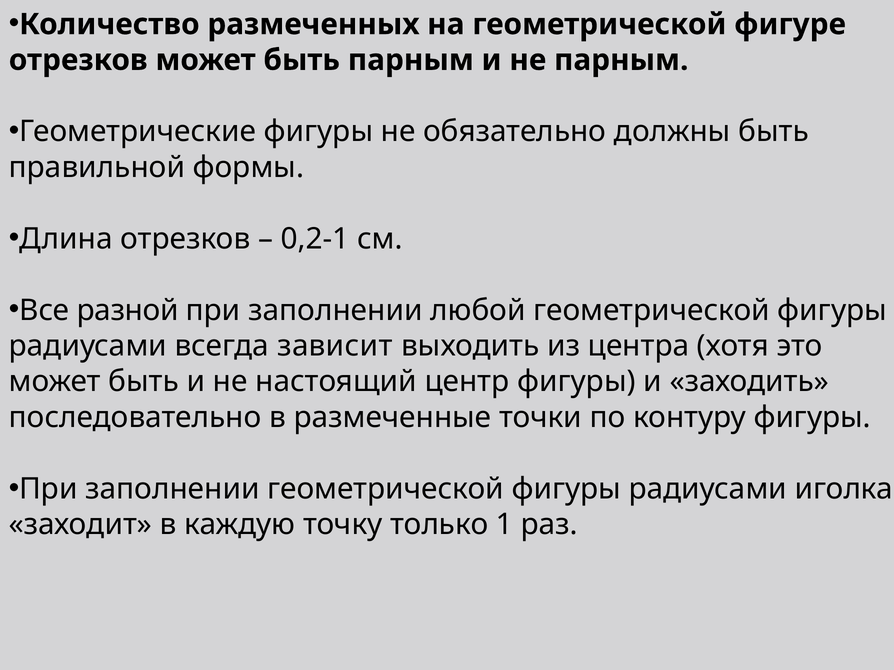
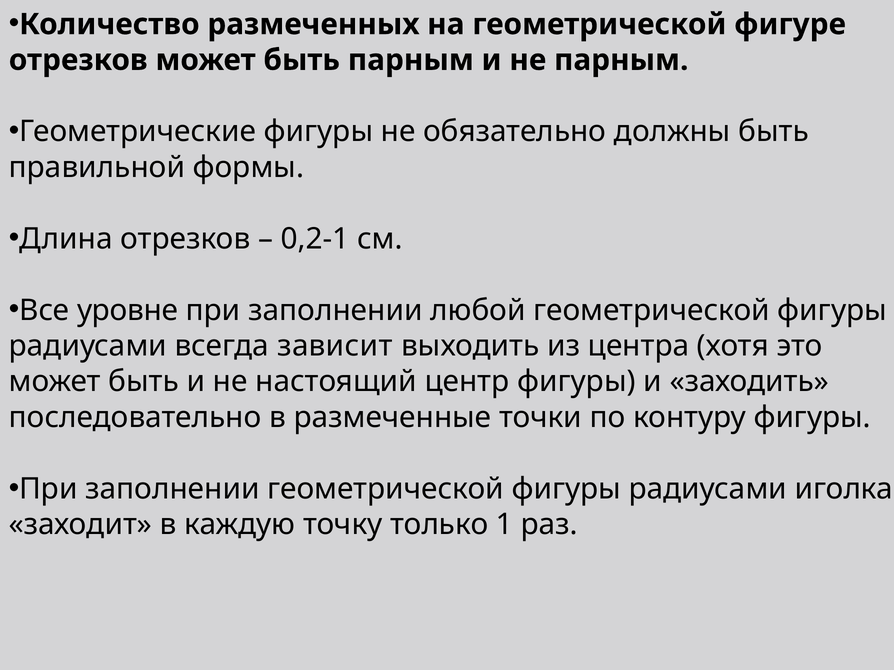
разной: разной -> уровне
